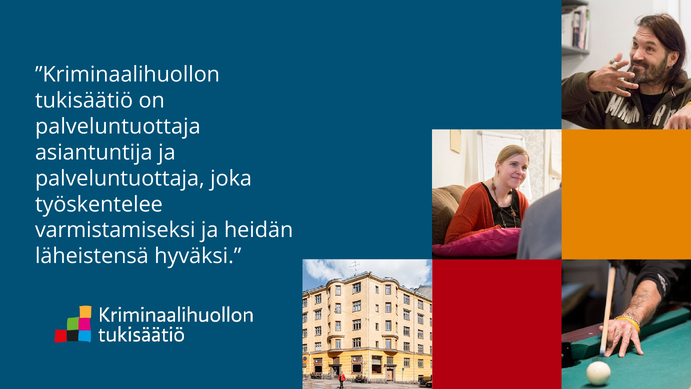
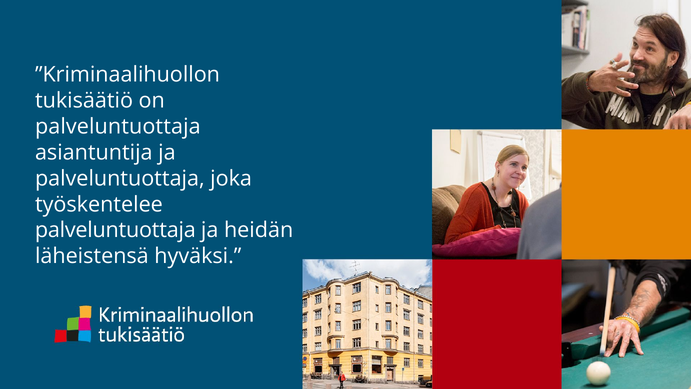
varmistamiseksi at (115, 230): varmistamiseksi -> palveluntuottaja
